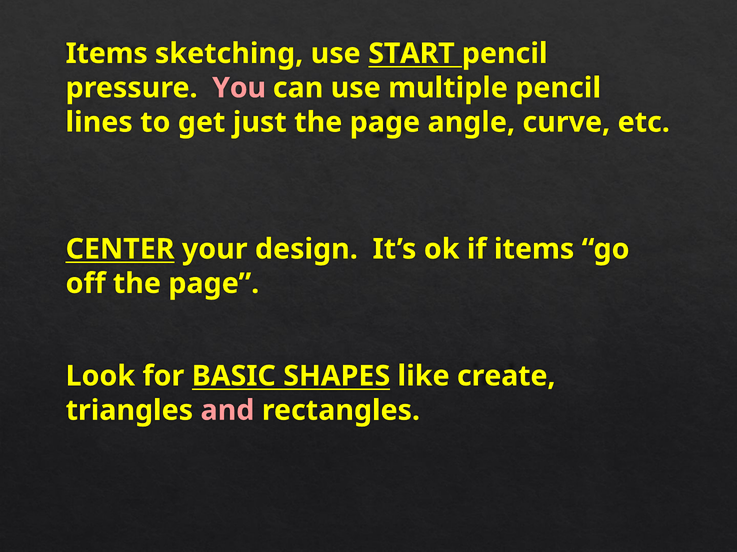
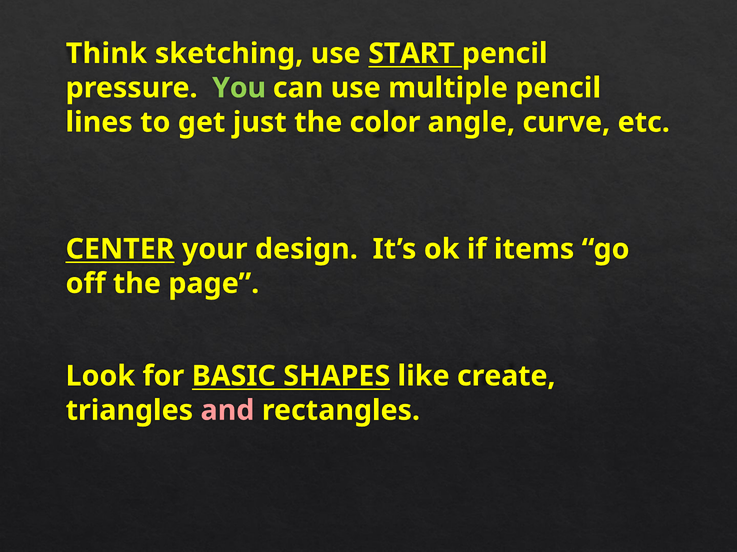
Items at (107, 54): Items -> Think
You colour: pink -> light green
just the page: page -> color
